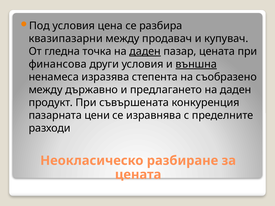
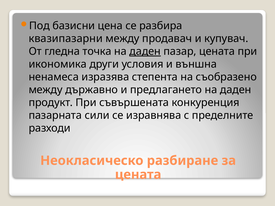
Под условия: условия -> базисни
финансова: финансова -> икономика
външна underline: present -> none
цени: цени -> сили
